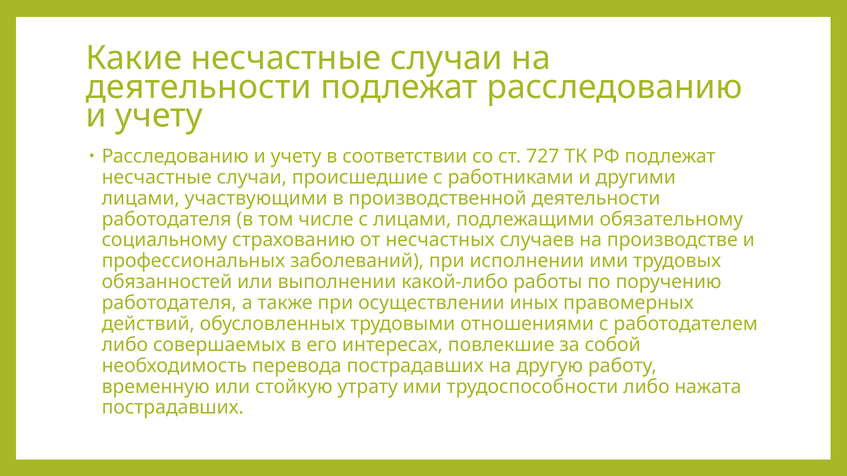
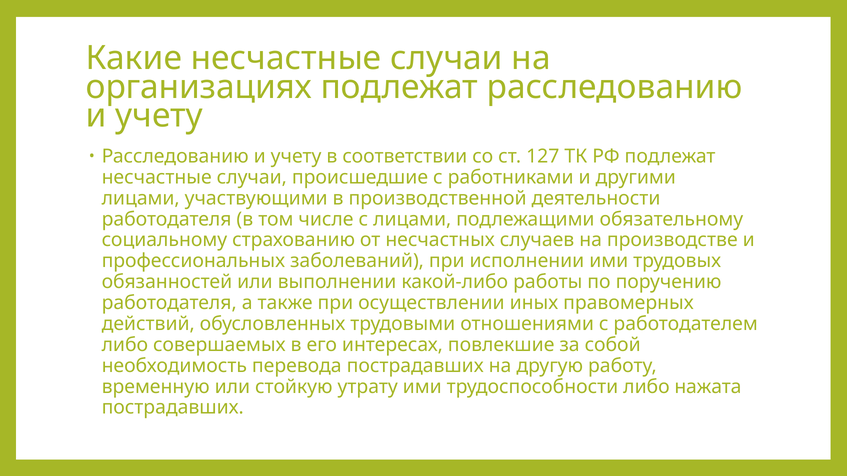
деятельности at (199, 87): деятельности -> организациях
727: 727 -> 127
